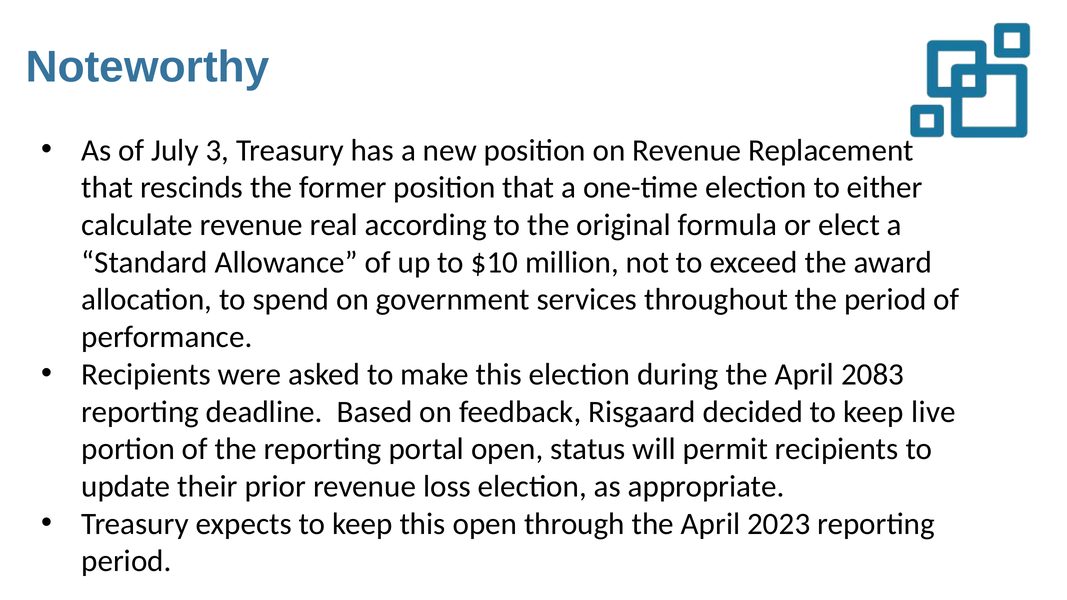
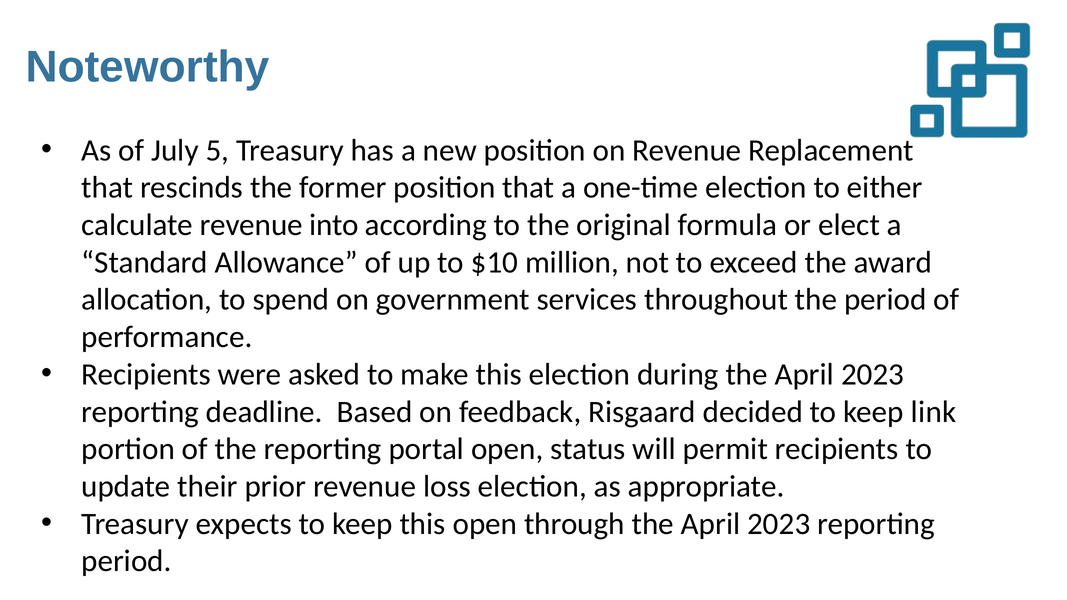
3: 3 -> 5
real: real -> into
during the April 2083: 2083 -> 2023
live: live -> link
